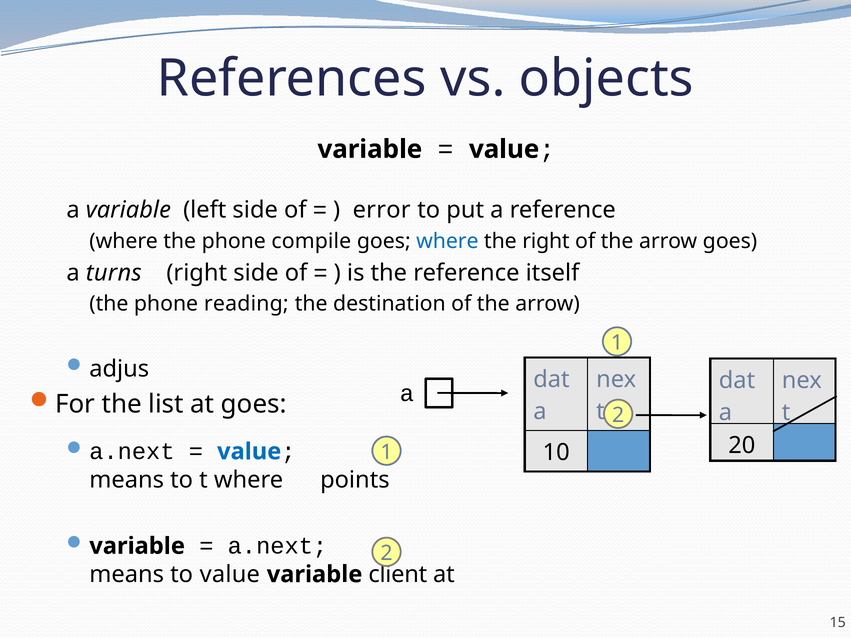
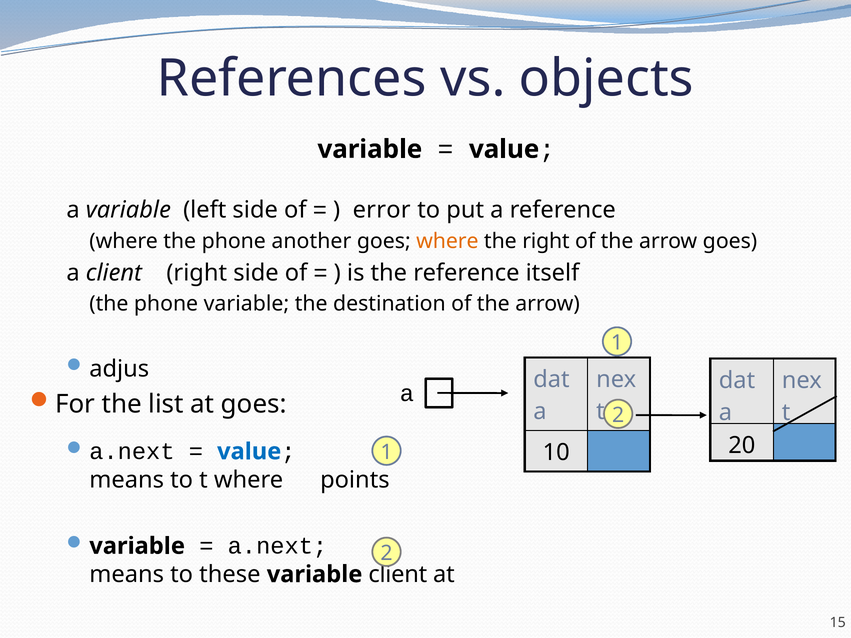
compile: compile -> another
where at (447, 241) colour: blue -> orange
a turns: turns -> client
phone reading: reading -> variable
to value: value -> these
